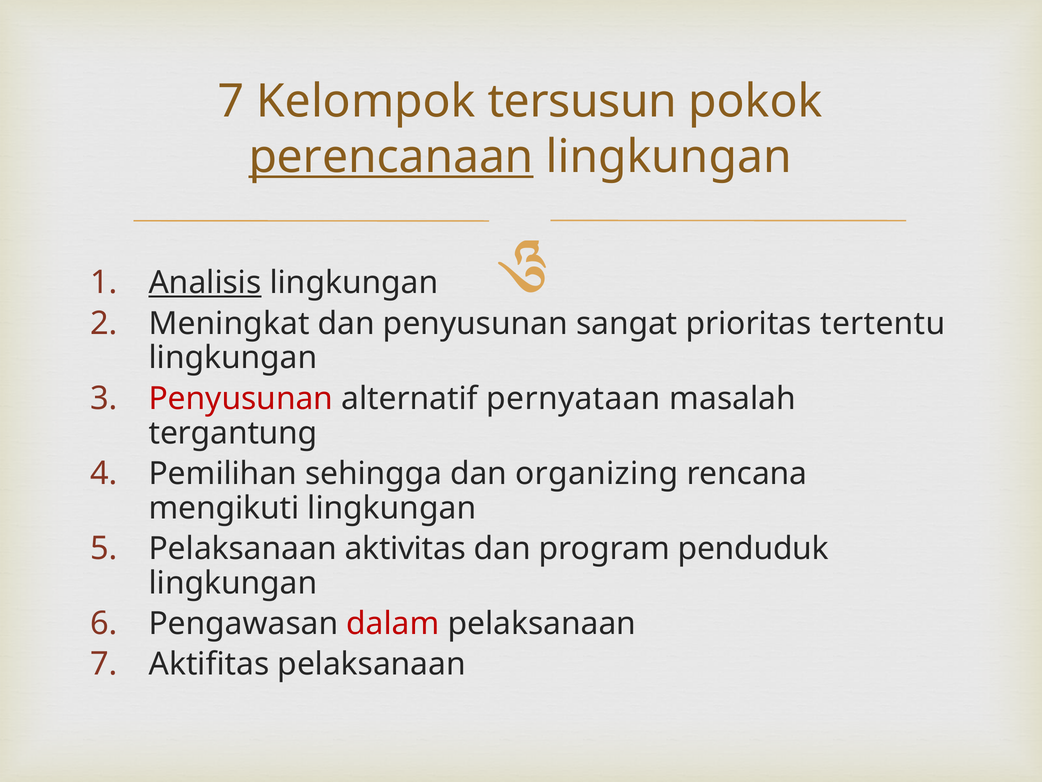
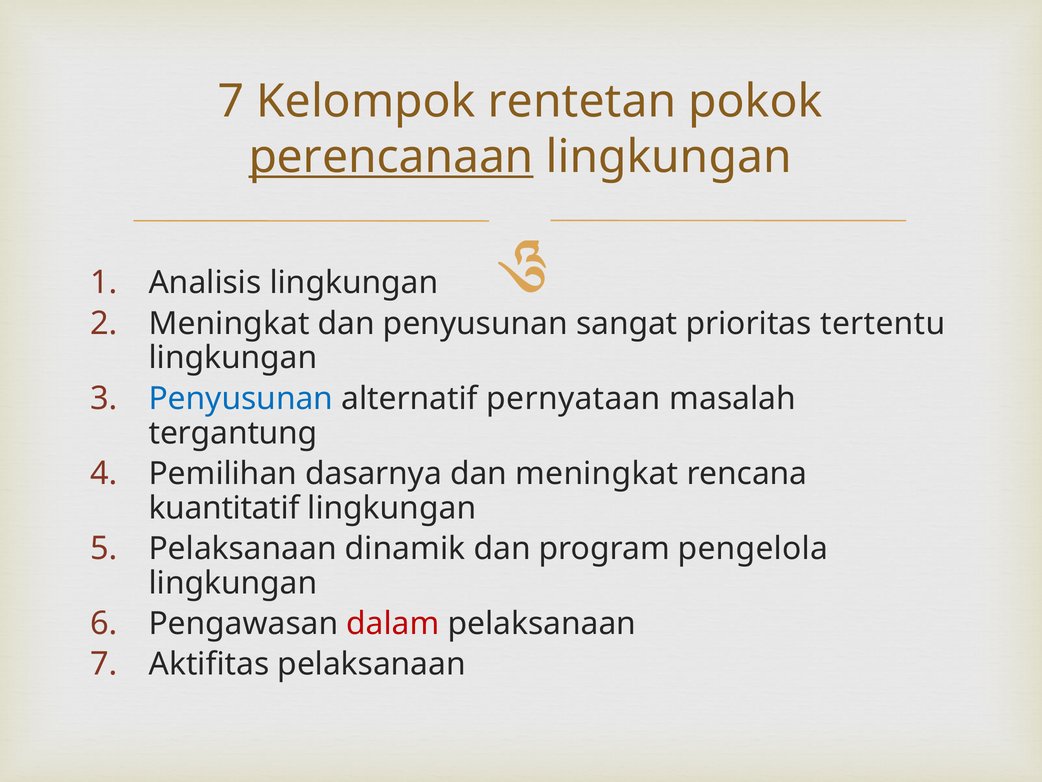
tersusun: tersusun -> rentetan
Analisis underline: present -> none
Penyusunan at (241, 398) colour: red -> blue
sehingga: sehingga -> dasarnya
dan organizing: organizing -> meningkat
mengikuti: mengikuti -> kuantitatif
aktivitas: aktivitas -> dinamik
penduduk: penduduk -> pengelola
